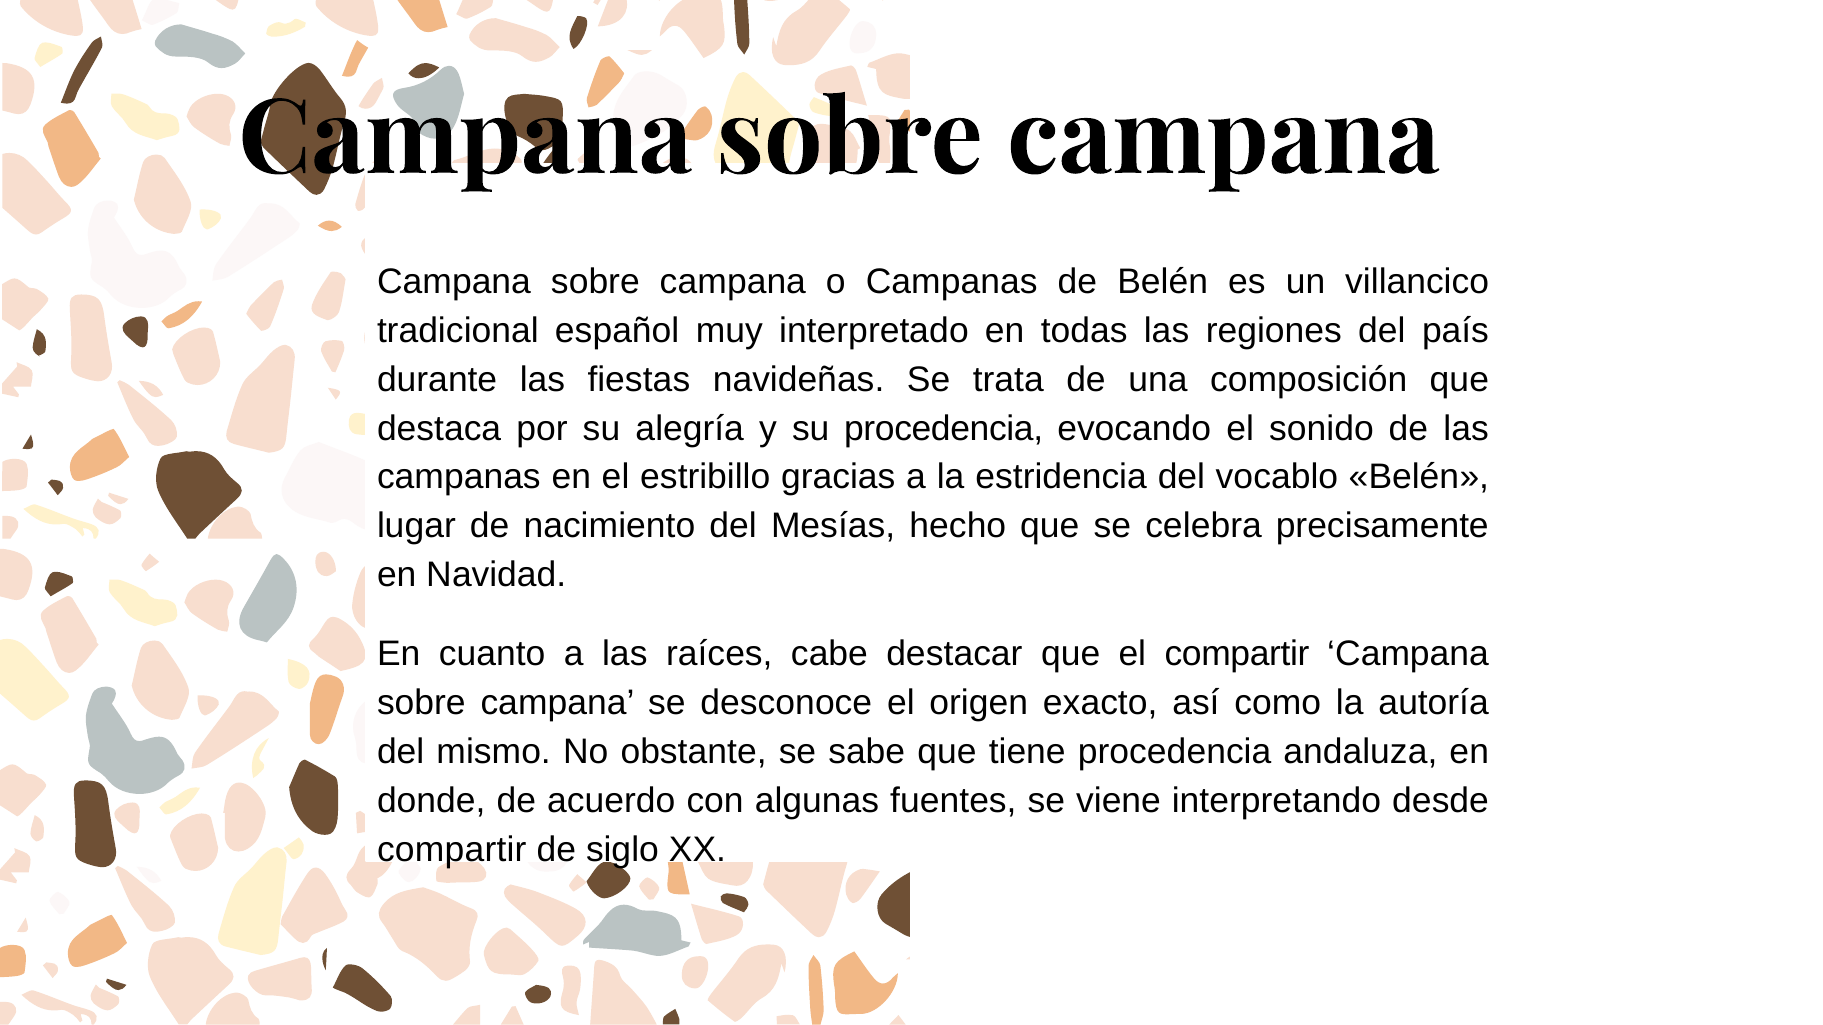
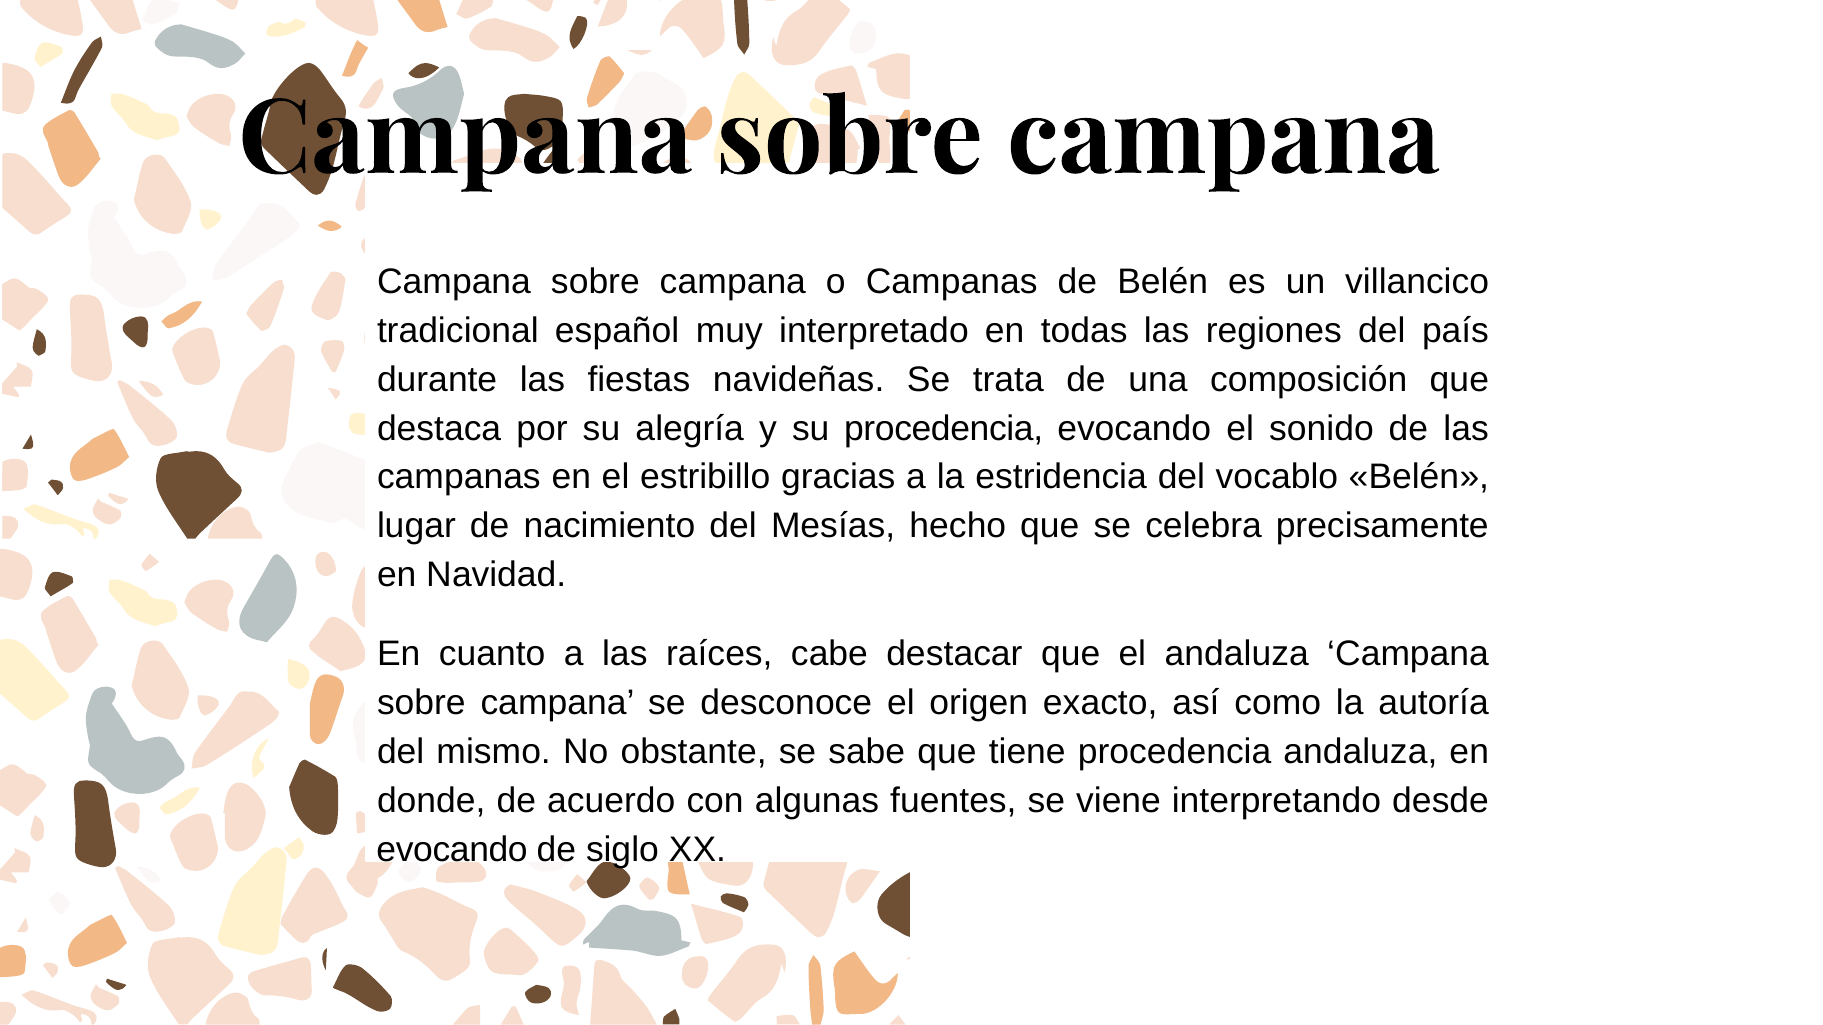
el compartir: compartir -> andaluza
compartir at (452, 850): compartir -> evocando
